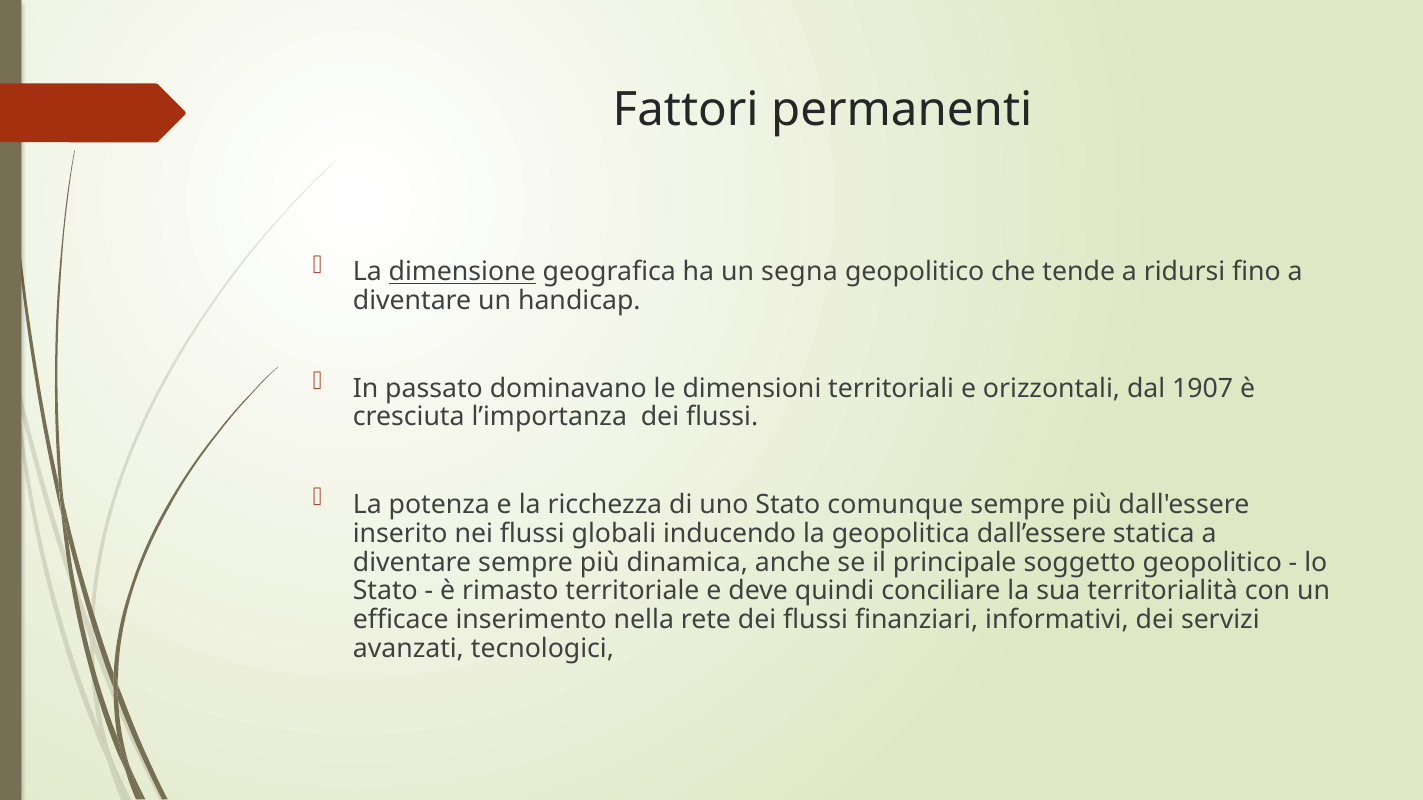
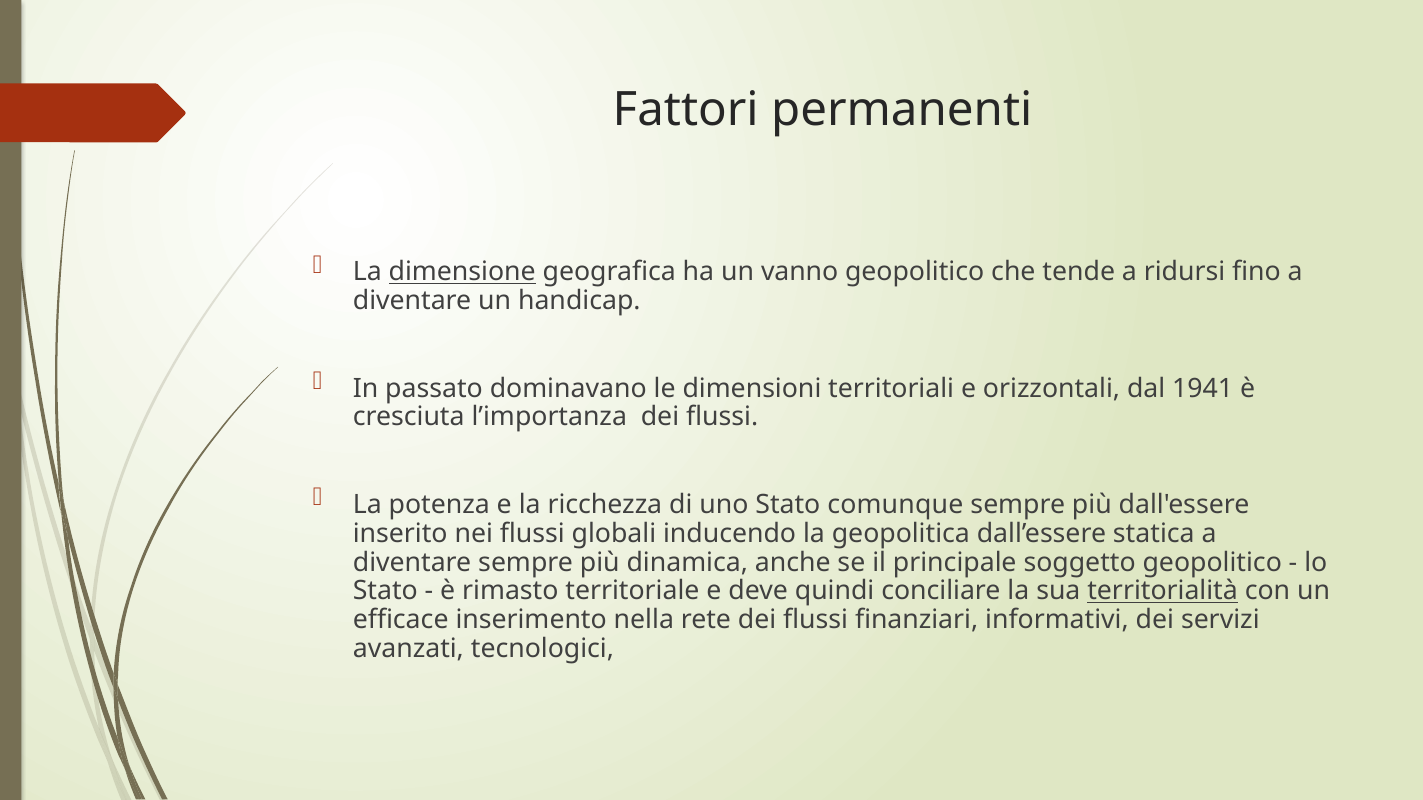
segna: segna -> vanno
1907: 1907 -> 1941
territorialità underline: none -> present
